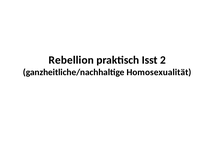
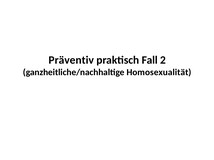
Rebellion: Rebellion -> Präventiv
Isst: Isst -> Fall
